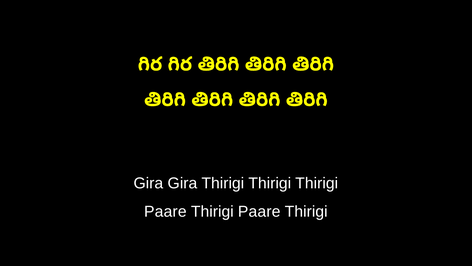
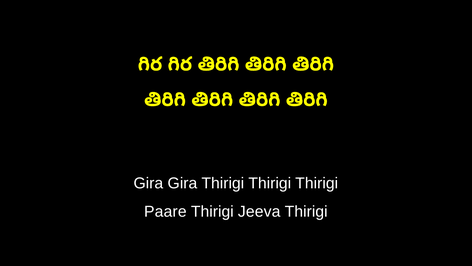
Paare at (259, 211): Paare -> Jeeva
